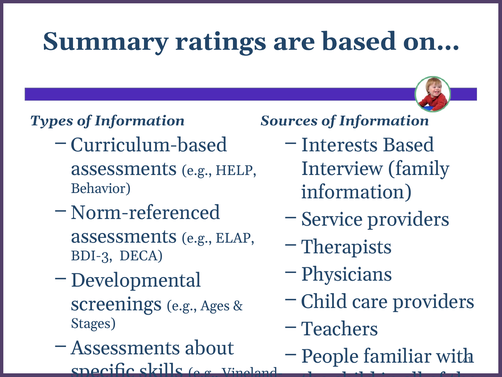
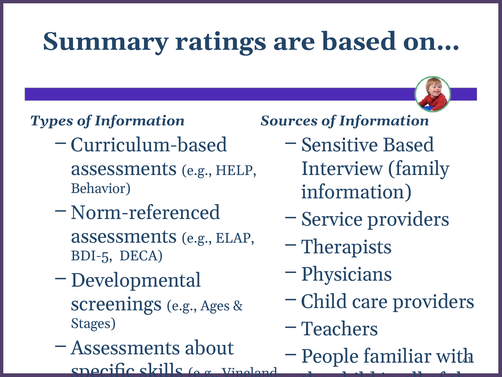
Interests: Interests -> Sensitive
BDI-3: BDI-3 -> BDI-5
